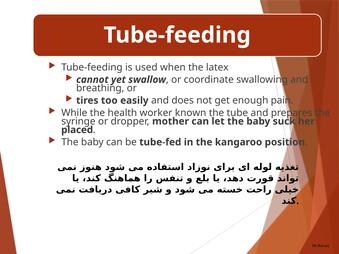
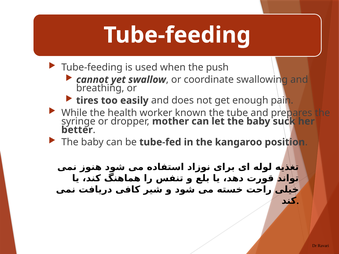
latex: latex -> push
placed: placed -> better
